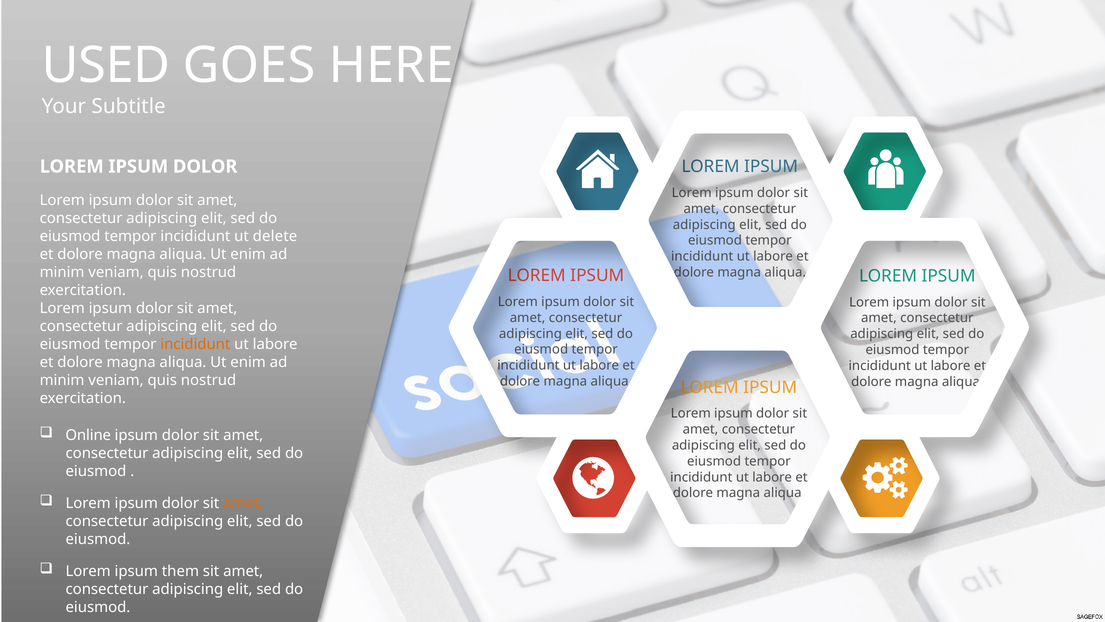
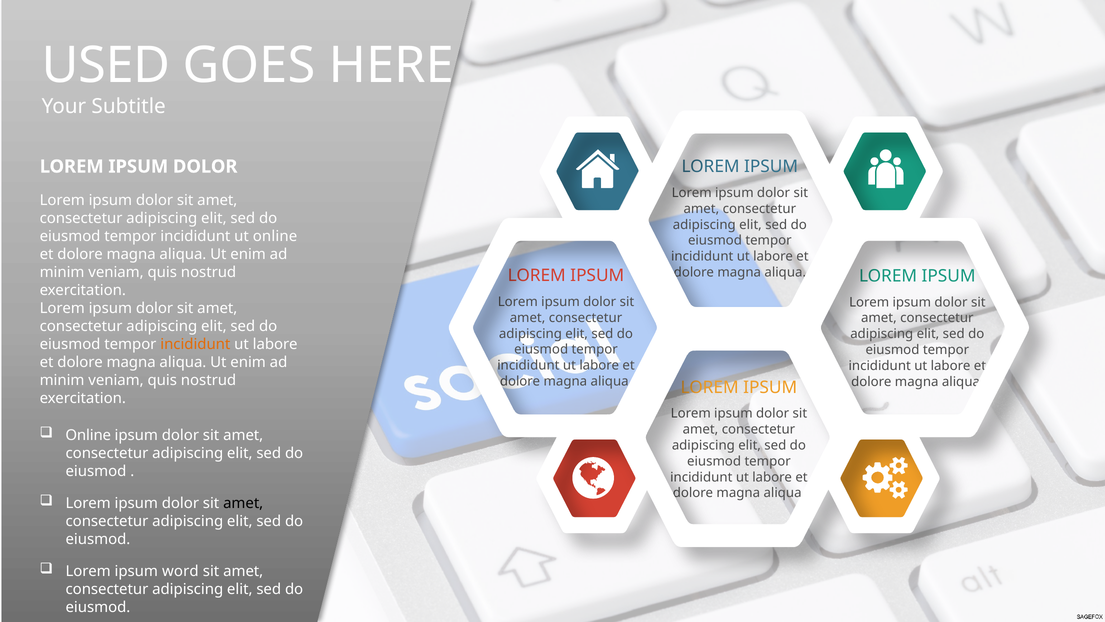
ut delete: delete -> online
amet at (243, 503) colour: orange -> black
them: them -> word
